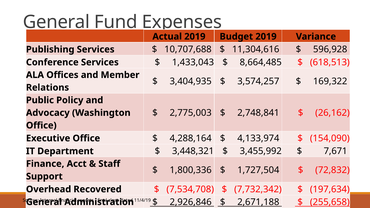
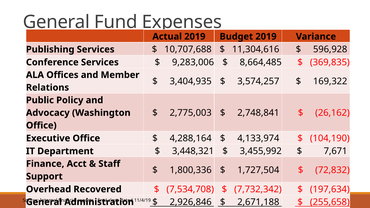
1,433,043: 1,433,043 -> 9,283,006
618,513: 618,513 -> 369,835
154,090: 154,090 -> 104,190
